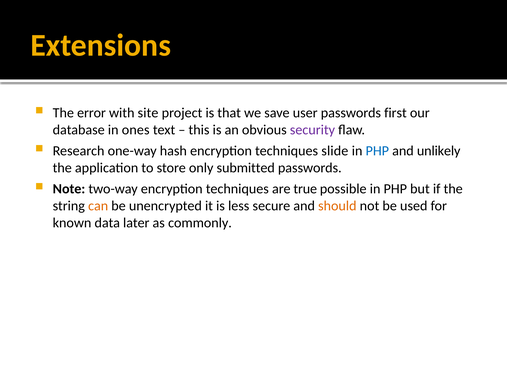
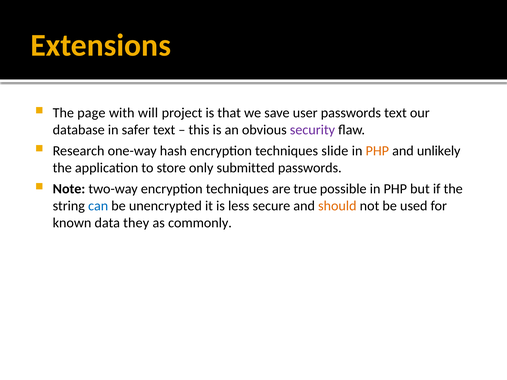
error: error -> page
site: site -> will
passwords first: first -> text
ones: ones -> safer
PHP at (377, 151) colour: blue -> orange
can colour: orange -> blue
later: later -> they
